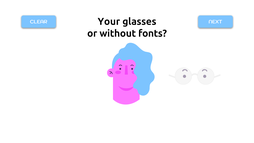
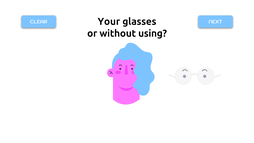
fonts: fonts -> using
